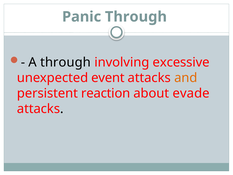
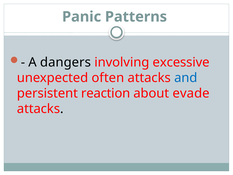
Panic Through: Through -> Patterns
A through: through -> dangers
event: event -> often
and colour: orange -> blue
